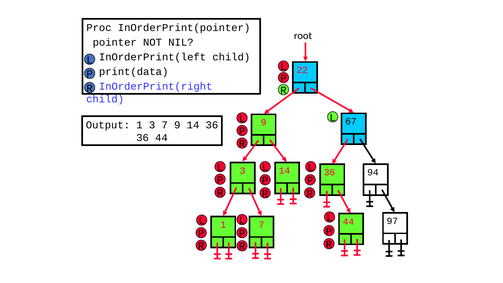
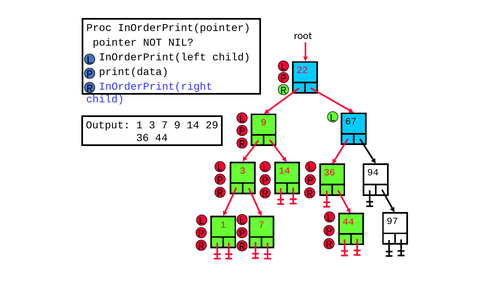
14 36: 36 -> 29
